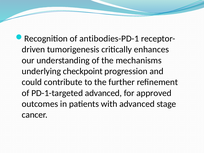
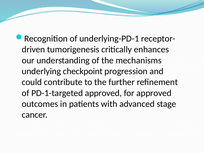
antibodies-PD-1: antibodies-PD-1 -> underlying-PD-1
PD-1-targeted advanced: advanced -> approved
